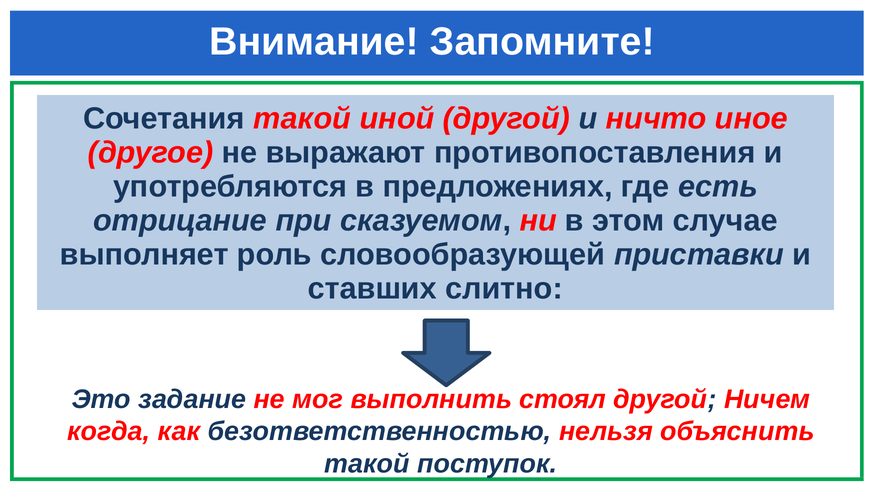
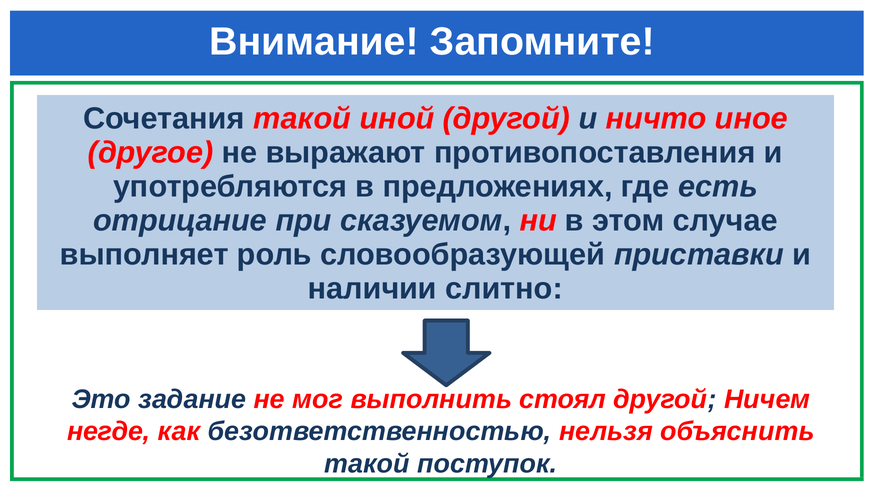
ставших: ставших -> наличии
когда: когда -> негде
